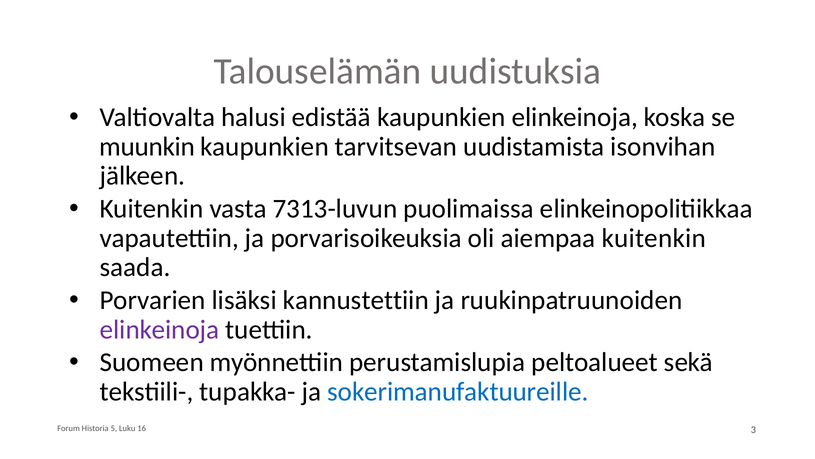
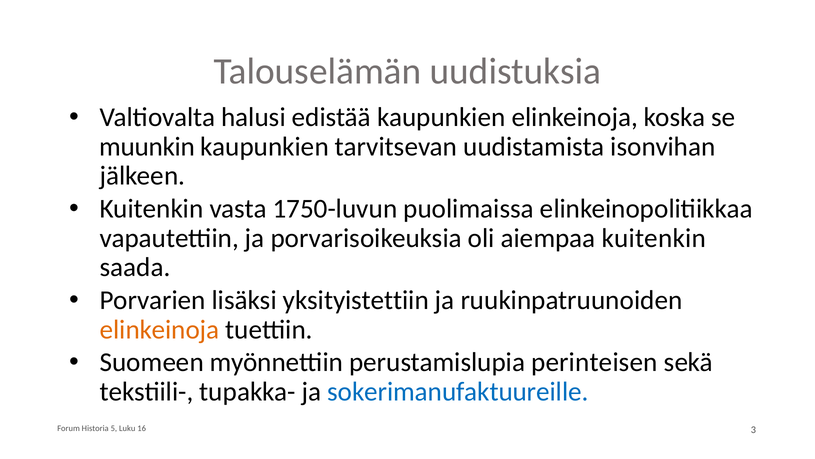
7313-luvun: 7313-luvun -> 1750-luvun
kannustettiin: kannustettiin -> yksityistettiin
elinkeinoja at (160, 329) colour: purple -> orange
peltoalueet: peltoalueet -> perinteisen
